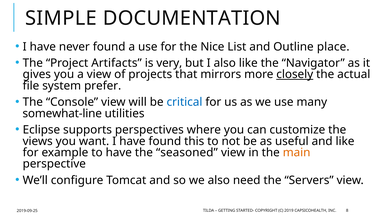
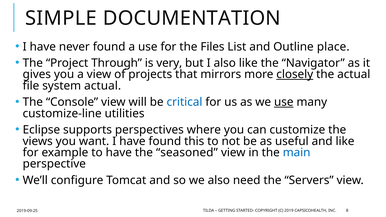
Nice: Nice -> Files
Artifacts: Artifacts -> Through
system prefer: prefer -> actual
use at (284, 102) underline: none -> present
somewhat-line: somewhat-line -> customize-line
main colour: orange -> blue
